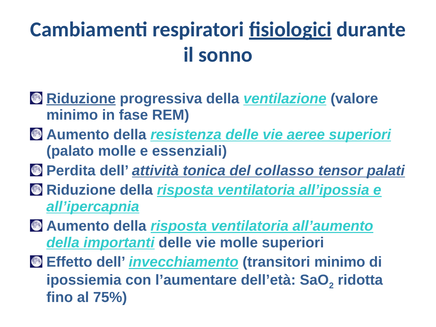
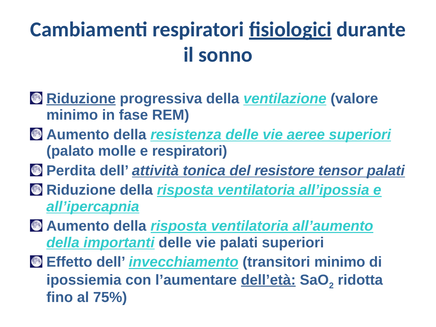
e essenziali: essenziali -> respiratori
collasso: collasso -> resistore
vie molle: molle -> palati
dell’età underline: none -> present
